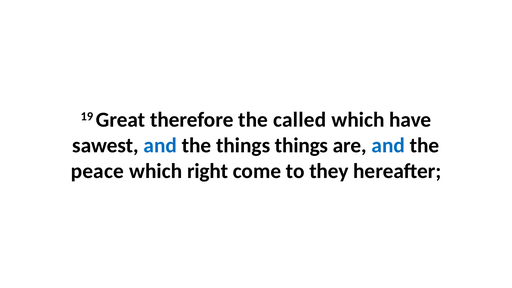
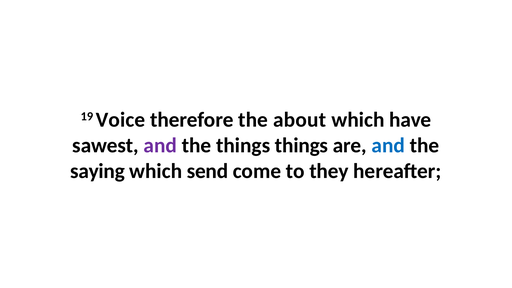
Great: Great -> Voice
called: called -> about
and at (160, 145) colour: blue -> purple
peace: peace -> saying
right: right -> send
